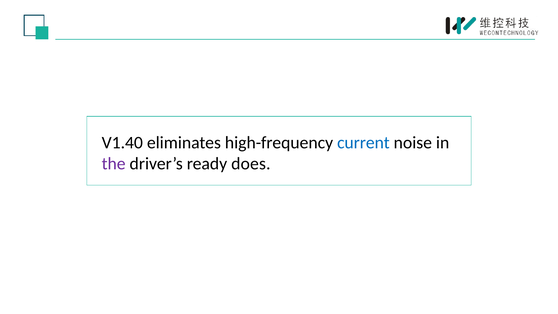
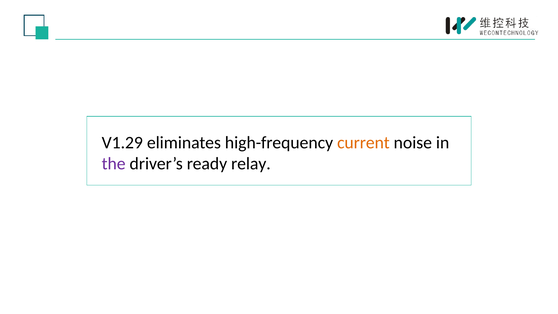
V1.40: V1.40 -> V1.29
current colour: blue -> orange
does: does -> relay
